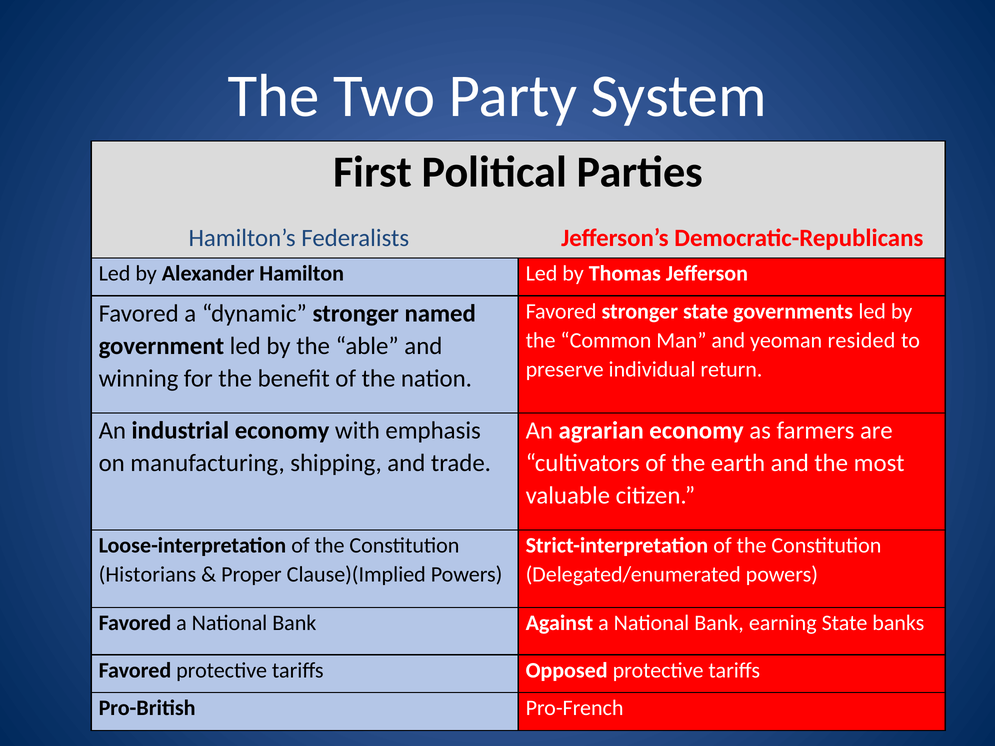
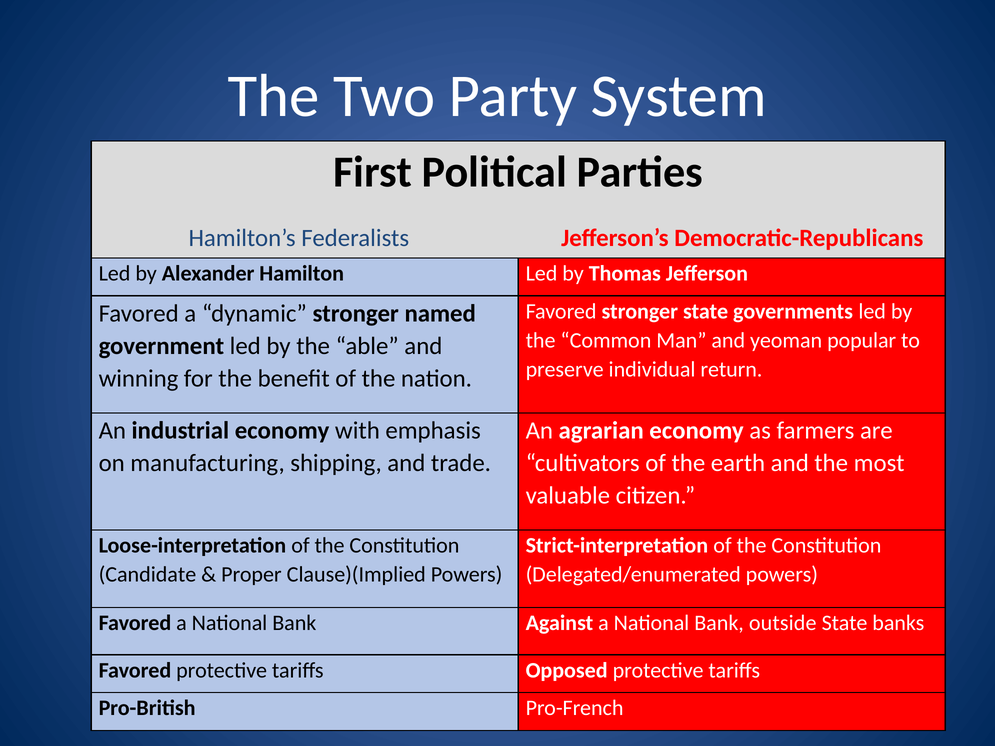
resided: resided -> popular
Historians: Historians -> Candidate
earning: earning -> outside
